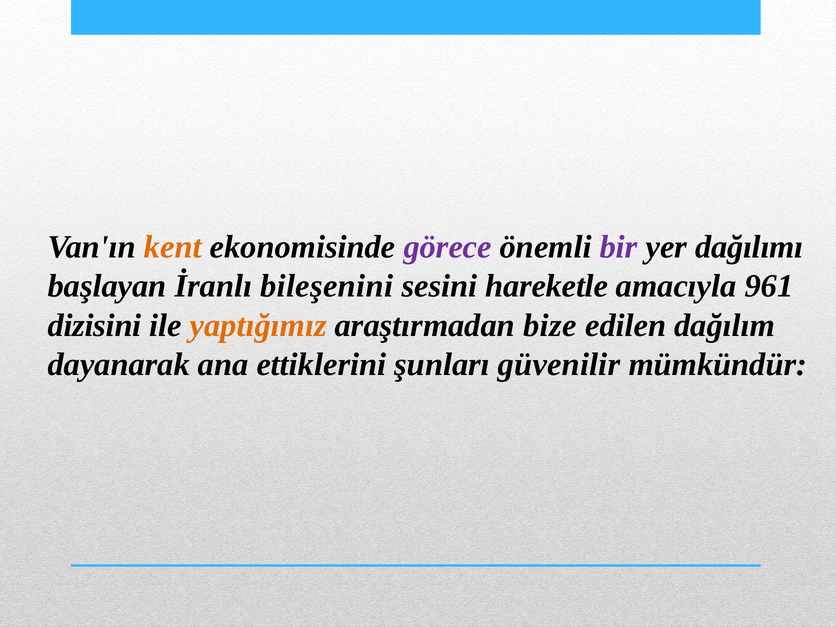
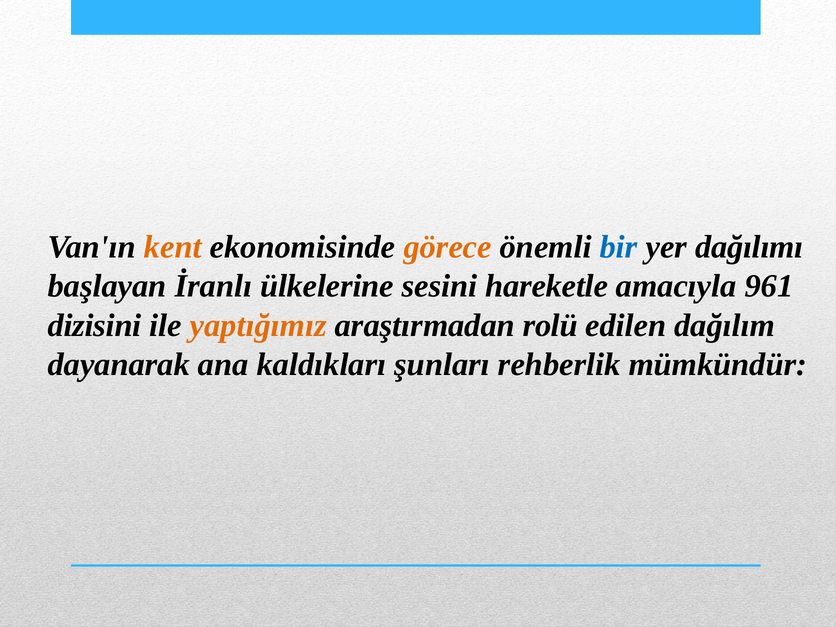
görece colour: purple -> orange
bir colour: purple -> blue
bileşenini: bileşenini -> ülkelerine
bize: bize -> rolü
ettiklerini: ettiklerini -> kaldıkları
güvenilir: güvenilir -> rehberlik
